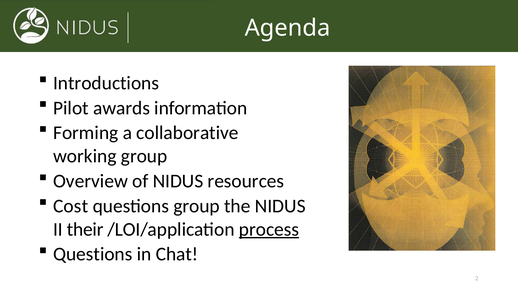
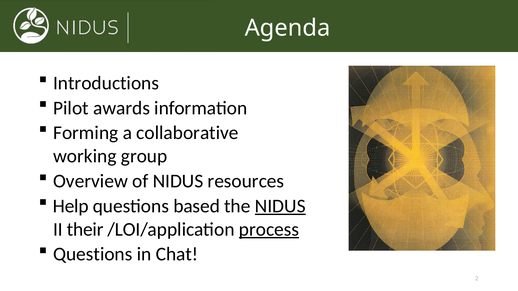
Cost: Cost -> Help
questions group: group -> based
NIDUS at (280, 206) underline: none -> present
